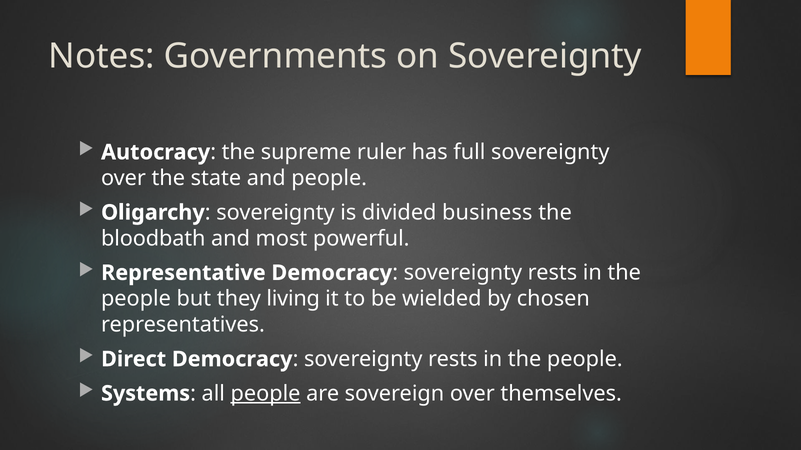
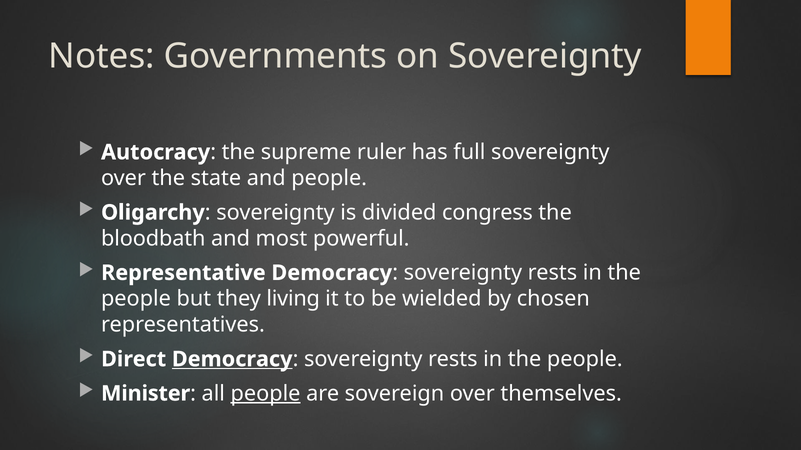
business: business -> congress
Democracy at (232, 360) underline: none -> present
Systems: Systems -> Minister
